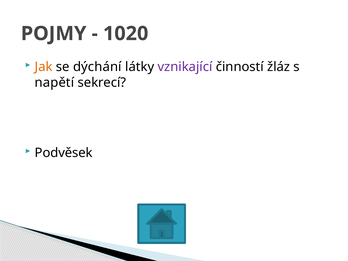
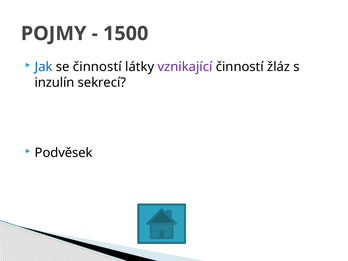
1020: 1020 -> 1500
Jak colour: orange -> blue
se dýchání: dýchání -> činností
napětí: napětí -> inzulín
